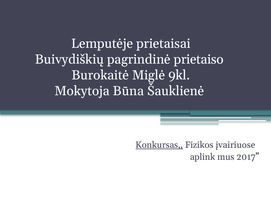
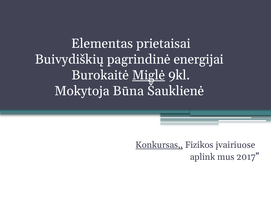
Lemputėje: Lemputėje -> Elementas
prietaiso: prietaiso -> energijai
Miglė underline: none -> present
